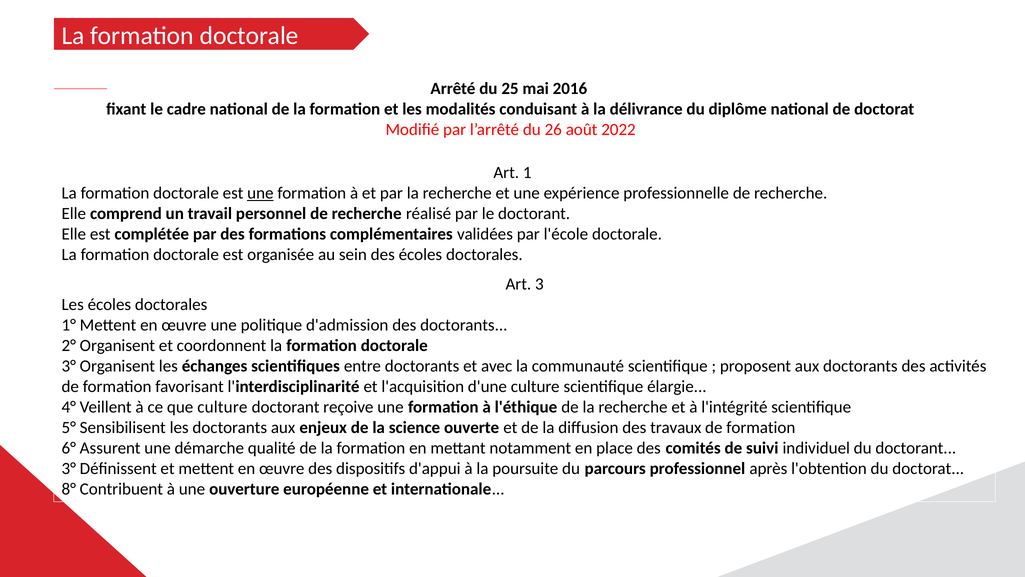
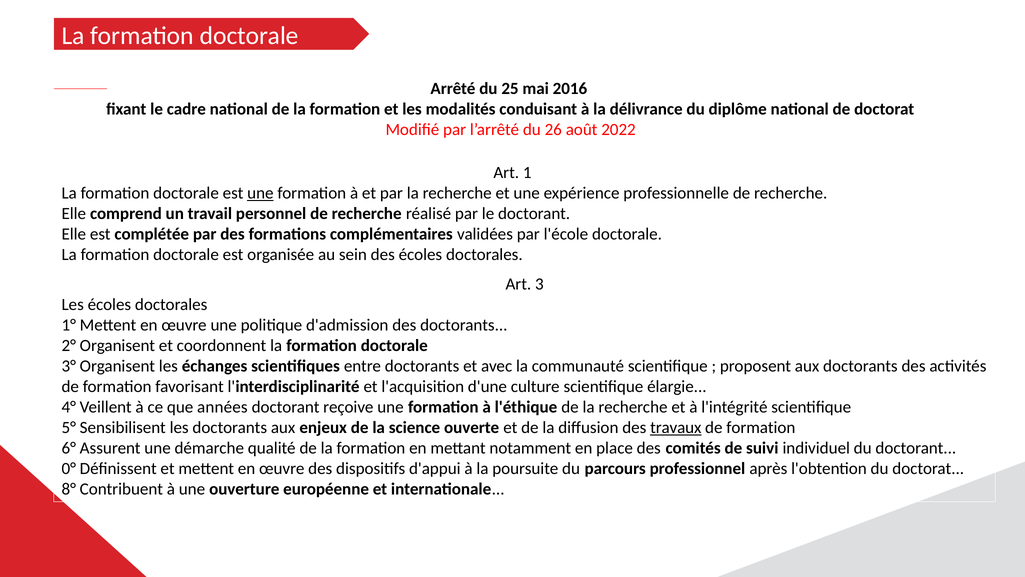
que culture: culture -> années
travaux underline: none -> present
3° at (69, 468): 3° -> 0°
